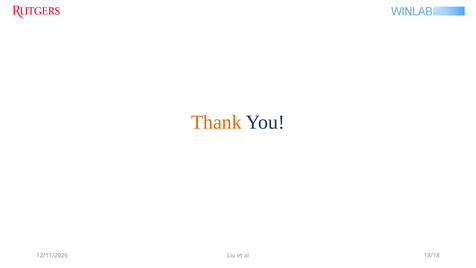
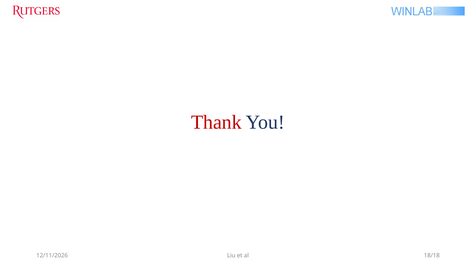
Thank colour: orange -> red
